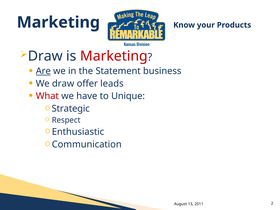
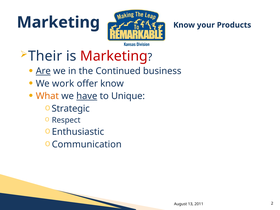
Draw at (45, 56): Draw -> Their
Statement: Statement -> Continued
We draw: draw -> work
offer leads: leads -> know
What colour: red -> orange
have underline: none -> present
